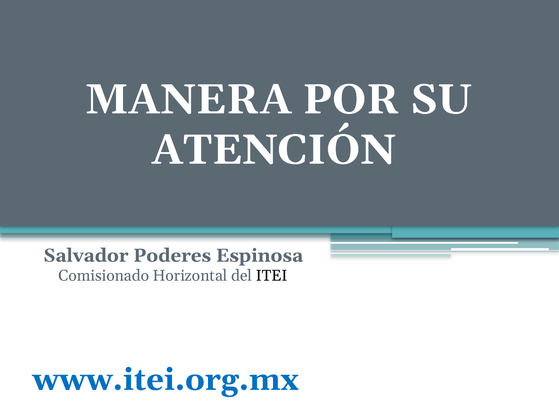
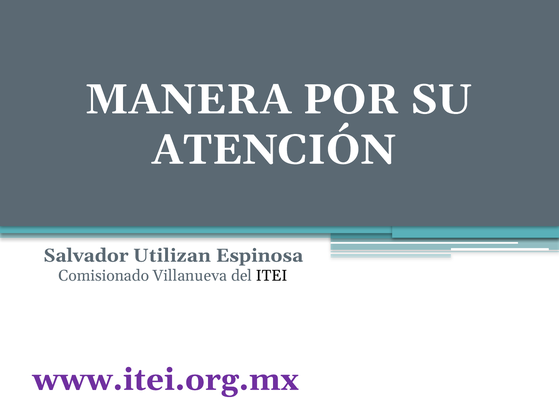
Poderes: Poderes -> Utilizan
Horizontal: Horizontal -> Villanueva
www.itei.org.mx colour: blue -> purple
